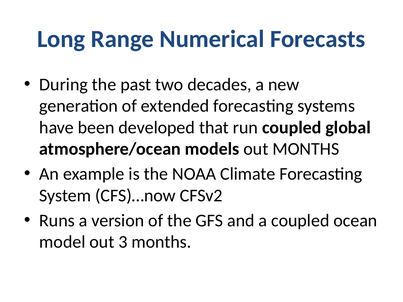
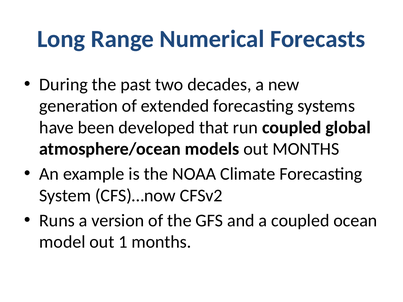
3: 3 -> 1
